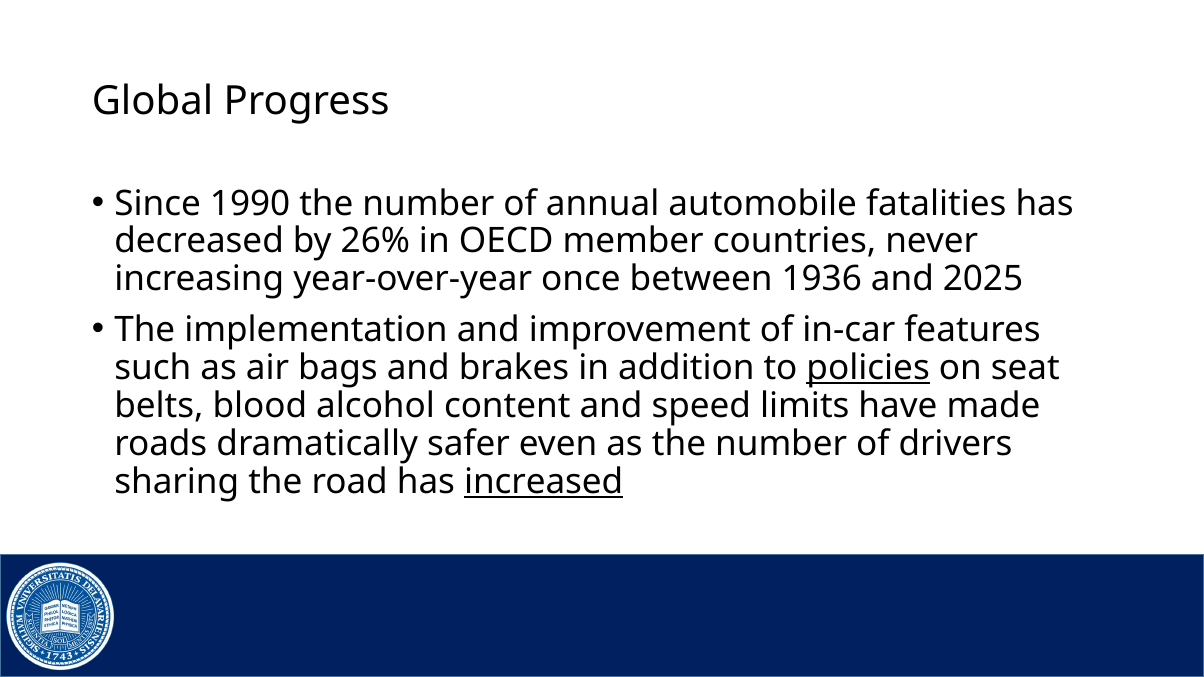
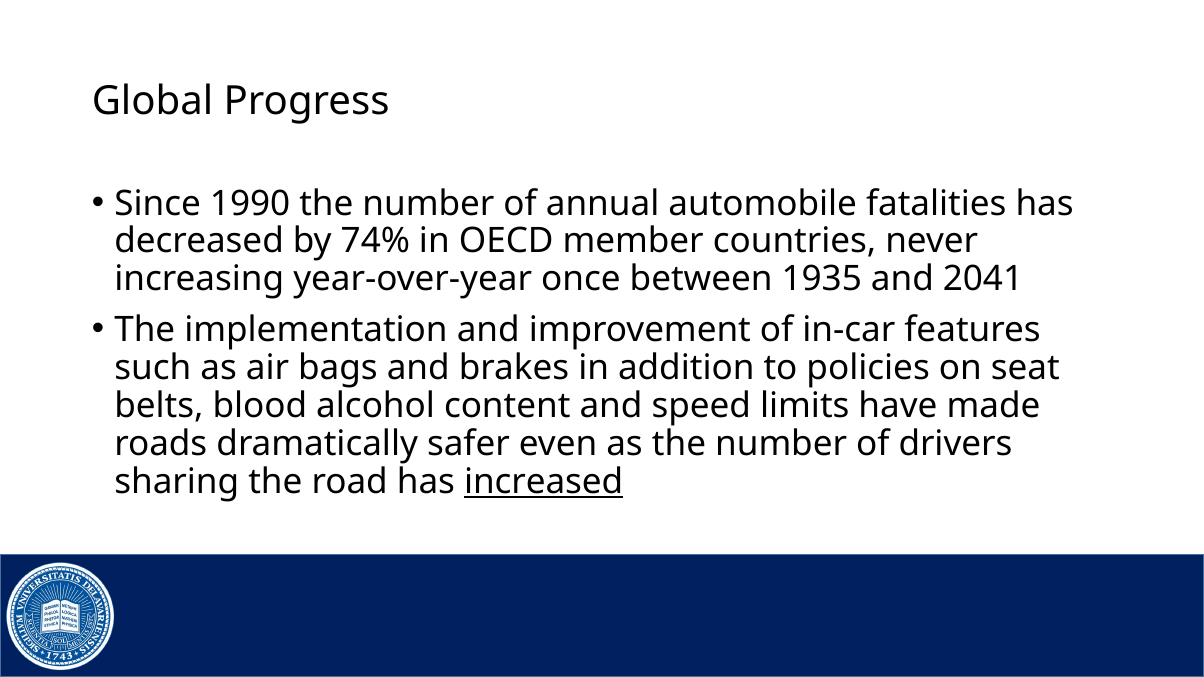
26%: 26% -> 74%
1936: 1936 -> 1935
2025: 2025 -> 2041
policies underline: present -> none
